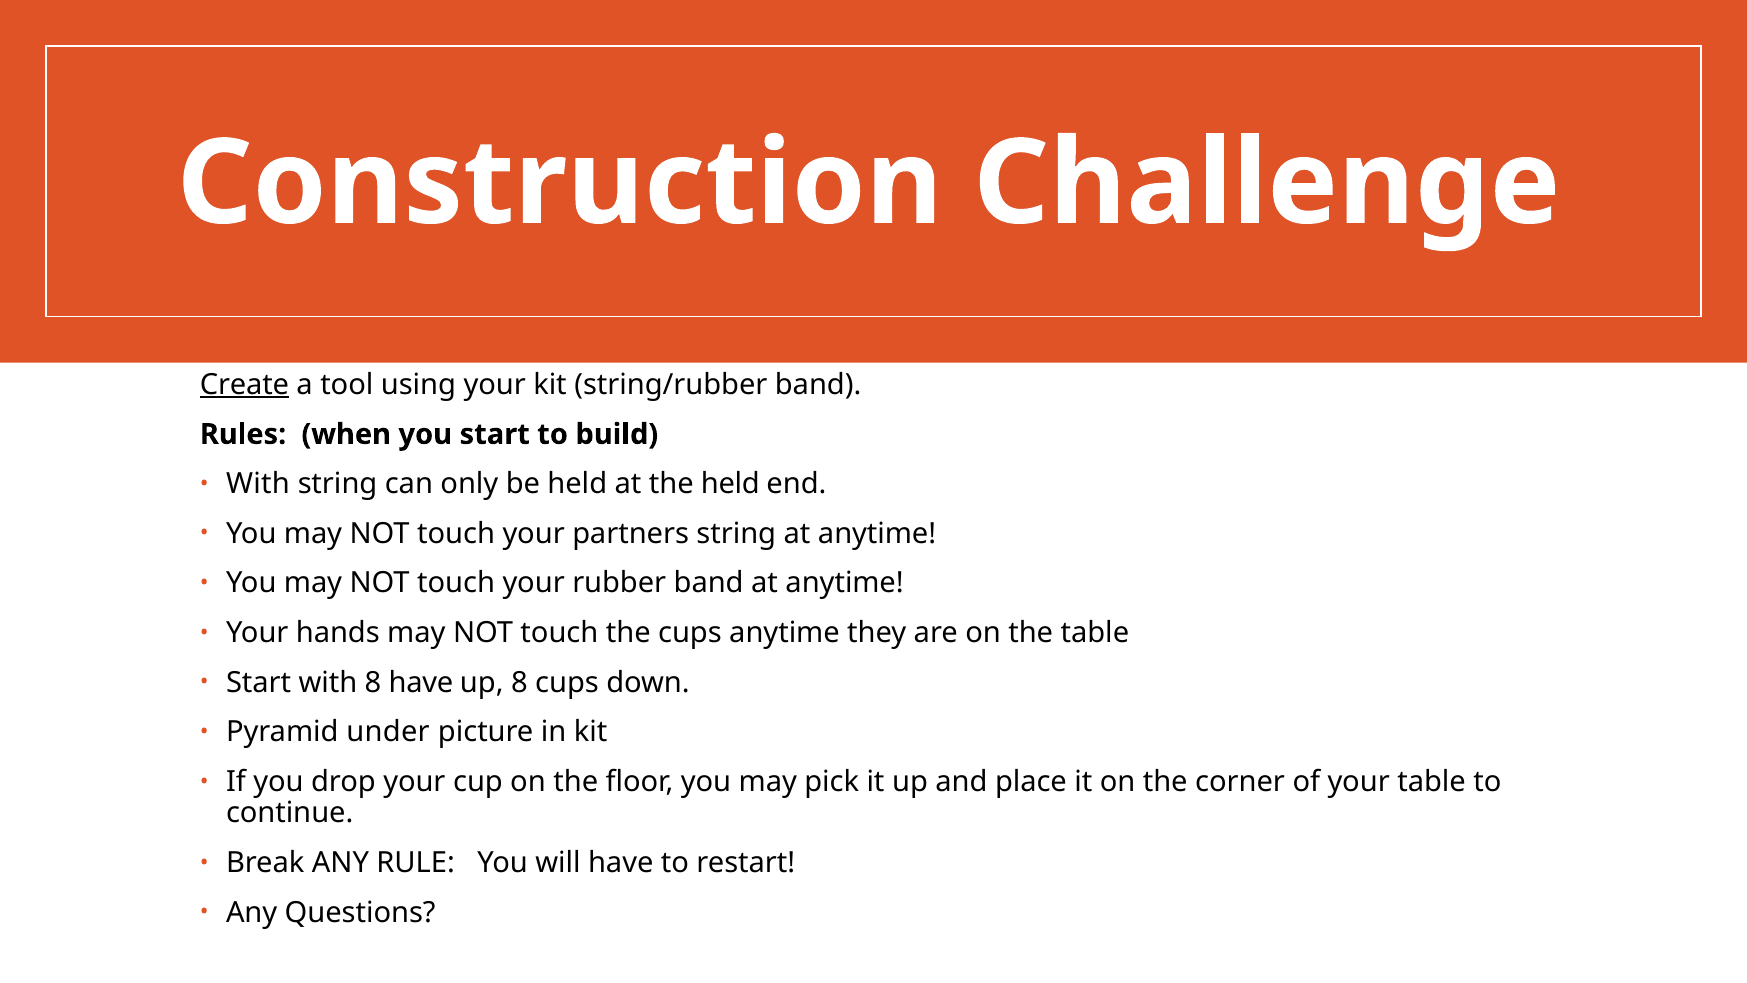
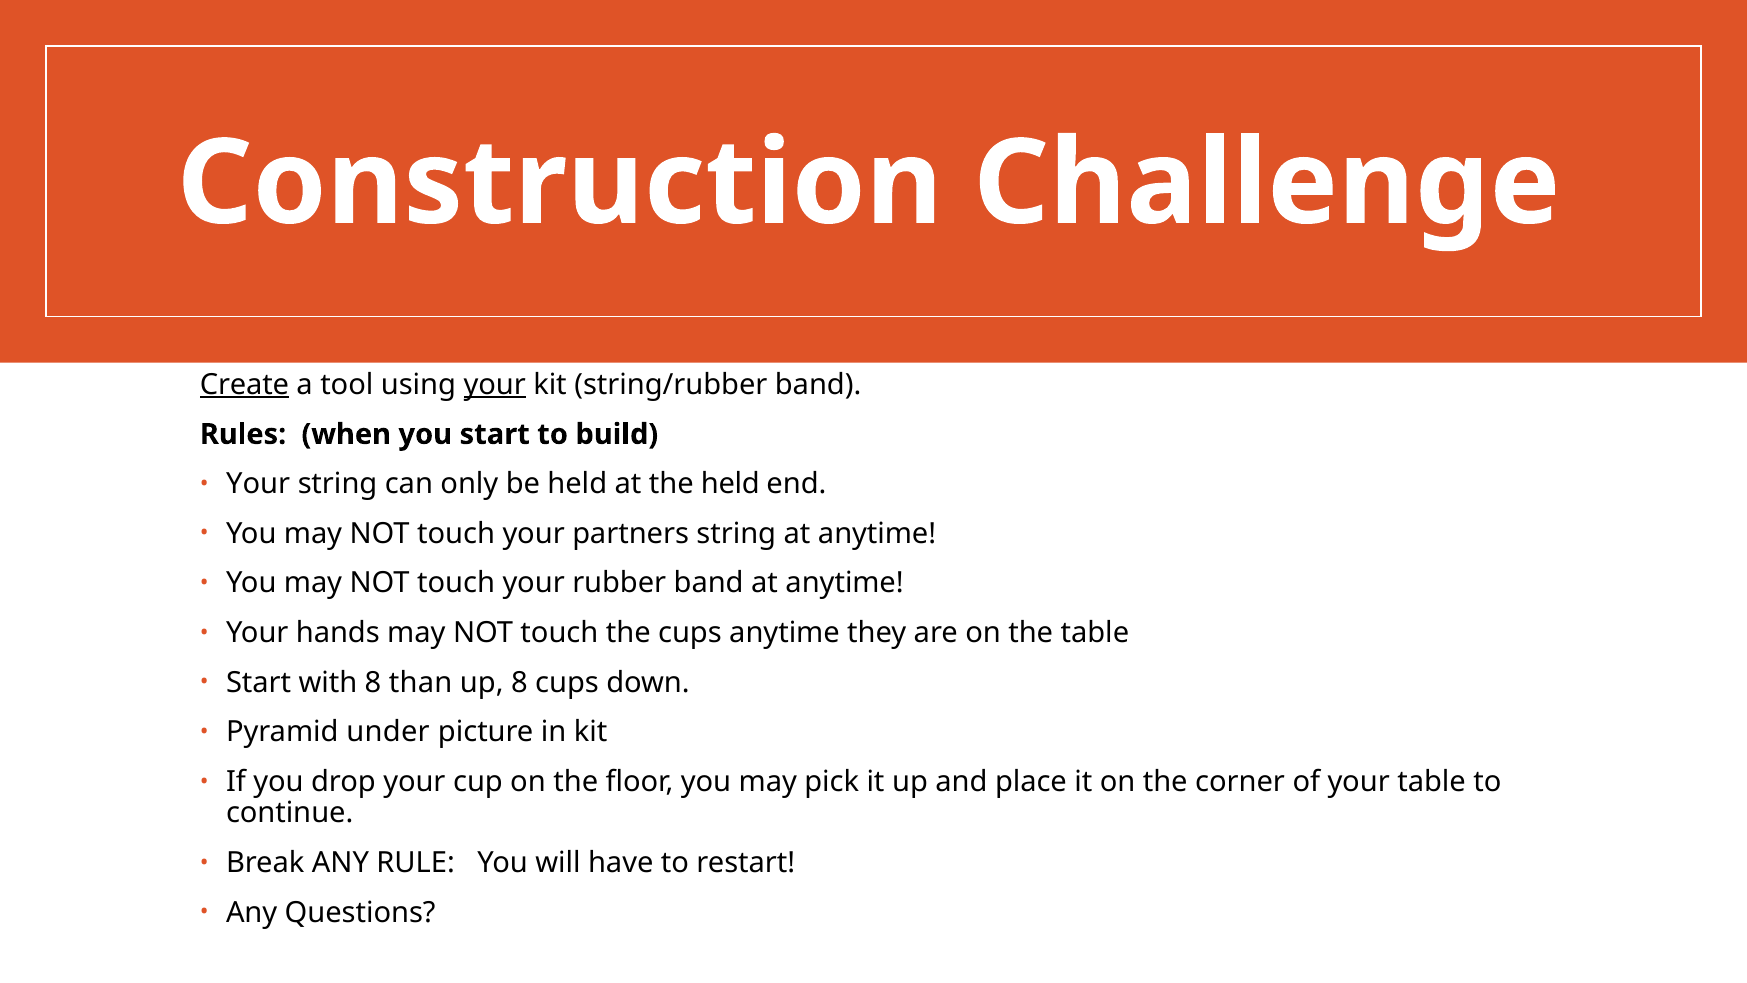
your at (495, 385) underline: none -> present
With at (258, 484): With -> Your
8 have: have -> than
